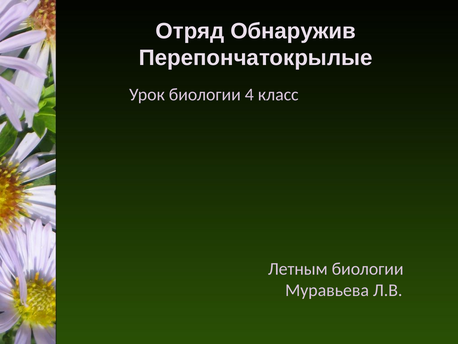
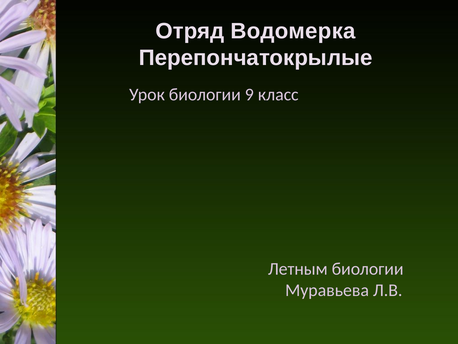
Обнаружив: Обнаружив -> Водомерка
4: 4 -> 9
